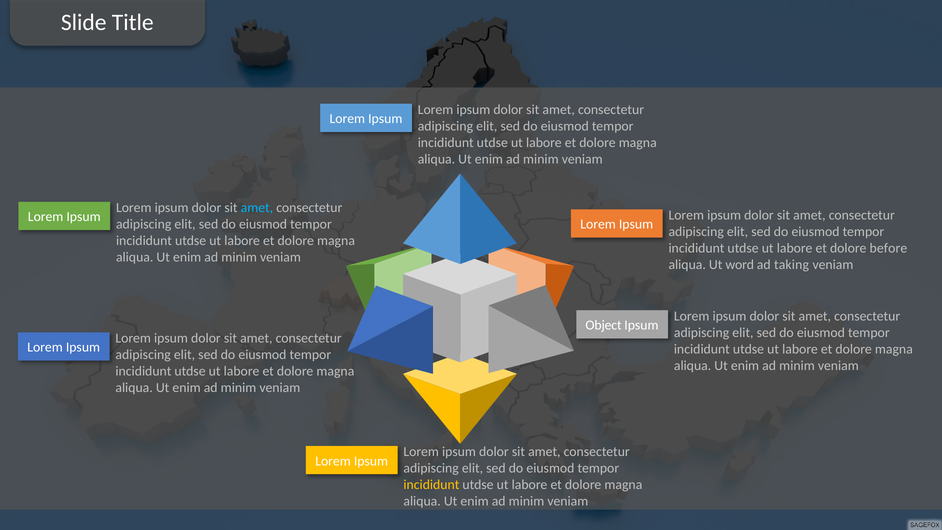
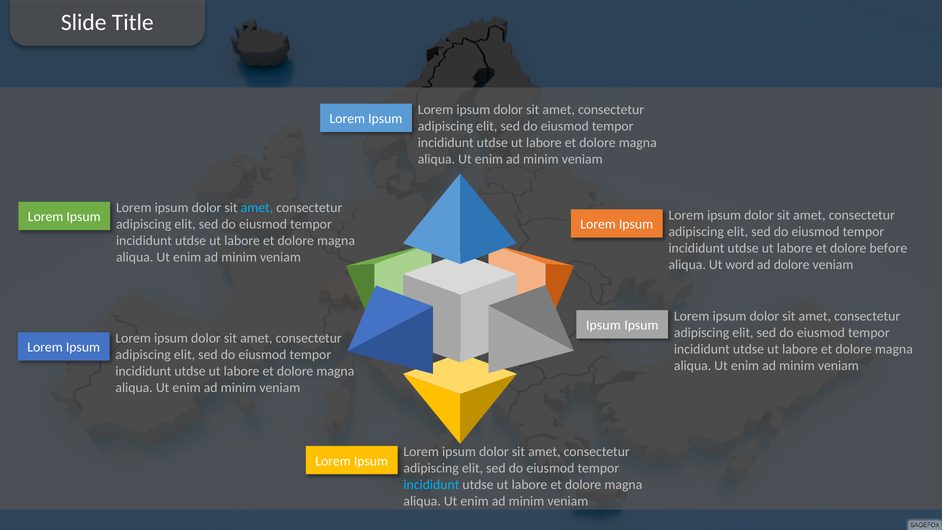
ad taking: taking -> dolore
Object at (604, 325): Object -> Ipsum
incididunt at (431, 485) colour: yellow -> light blue
